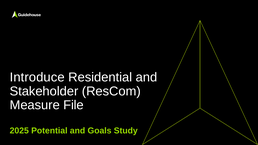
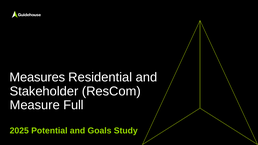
Introduce: Introduce -> Measures
File: File -> Full
